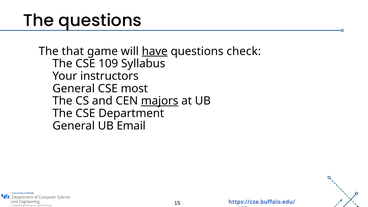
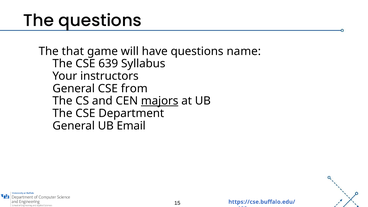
have underline: present -> none
check: check -> name
109: 109 -> 639
most: most -> from
